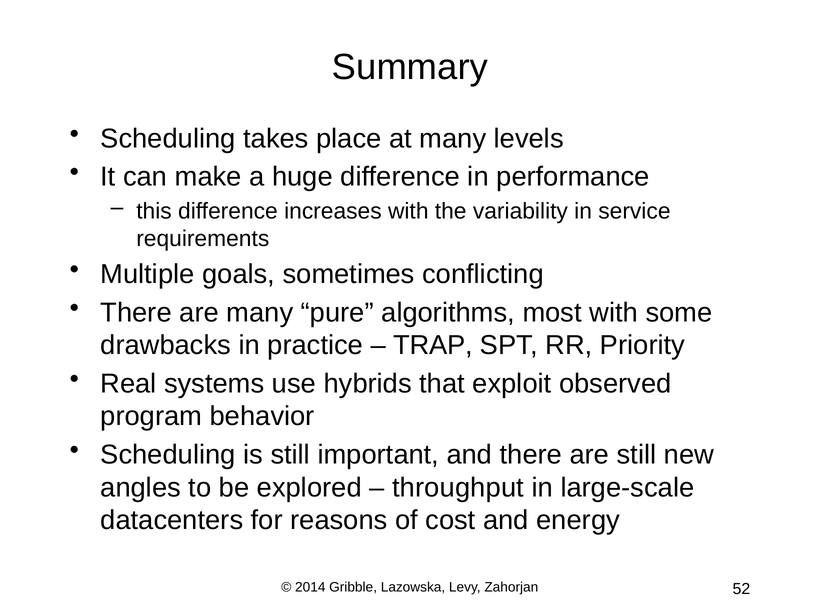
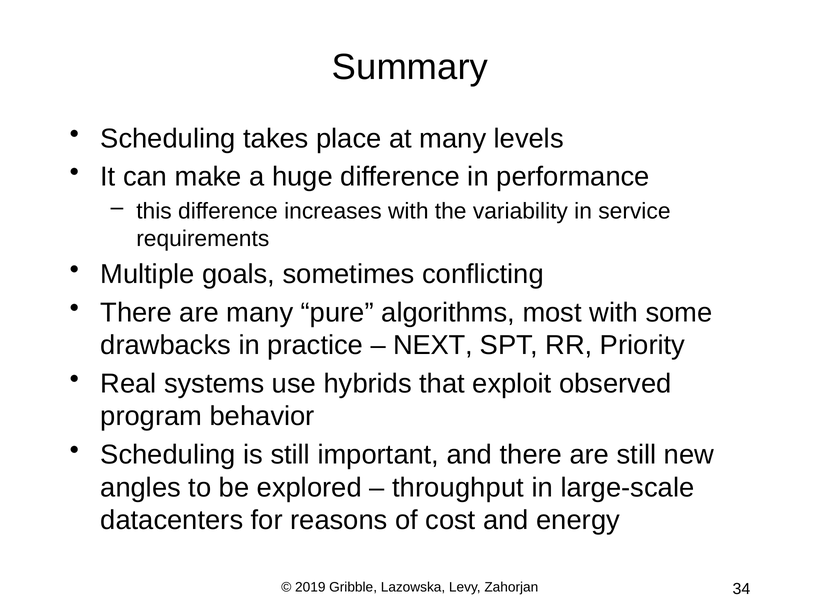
TRAP: TRAP -> NEXT
2014: 2014 -> 2019
52: 52 -> 34
